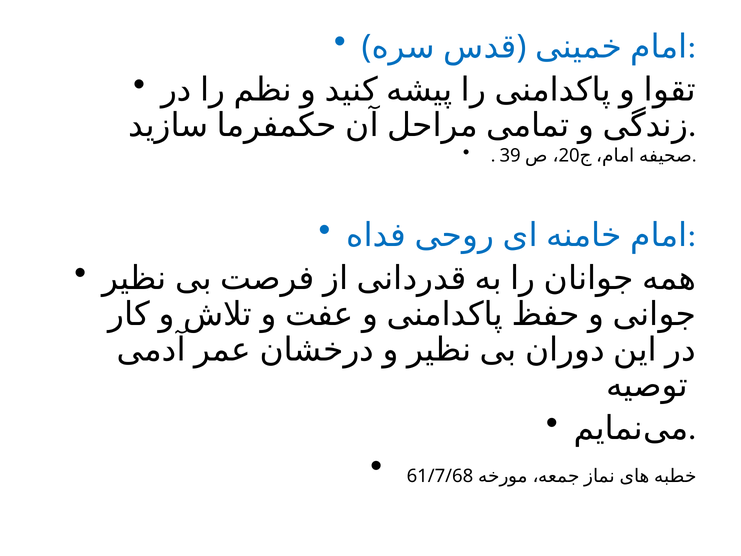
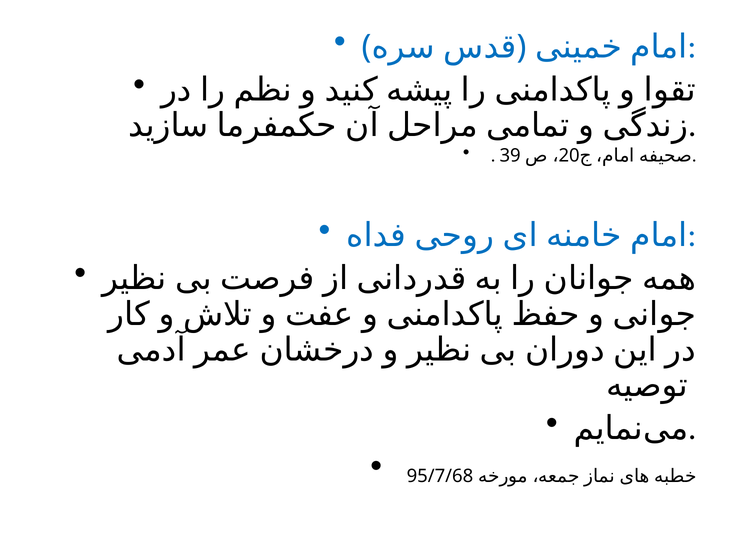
61/7/68: 61/7/68 -> 95/7/68
